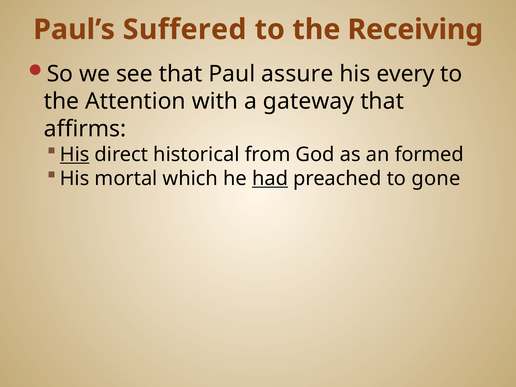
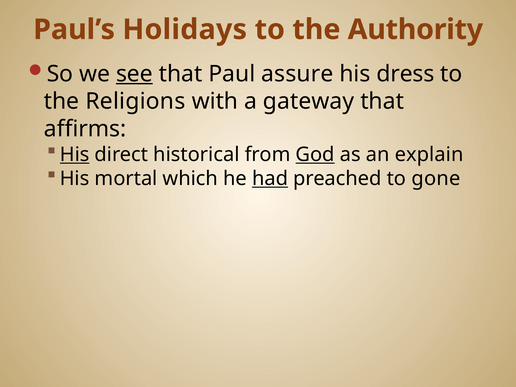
Suffered: Suffered -> Holidays
Receiving: Receiving -> Authority
see underline: none -> present
every: every -> dress
Attention: Attention -> Religions
God underline: none -> present
formed: formed -> explain
